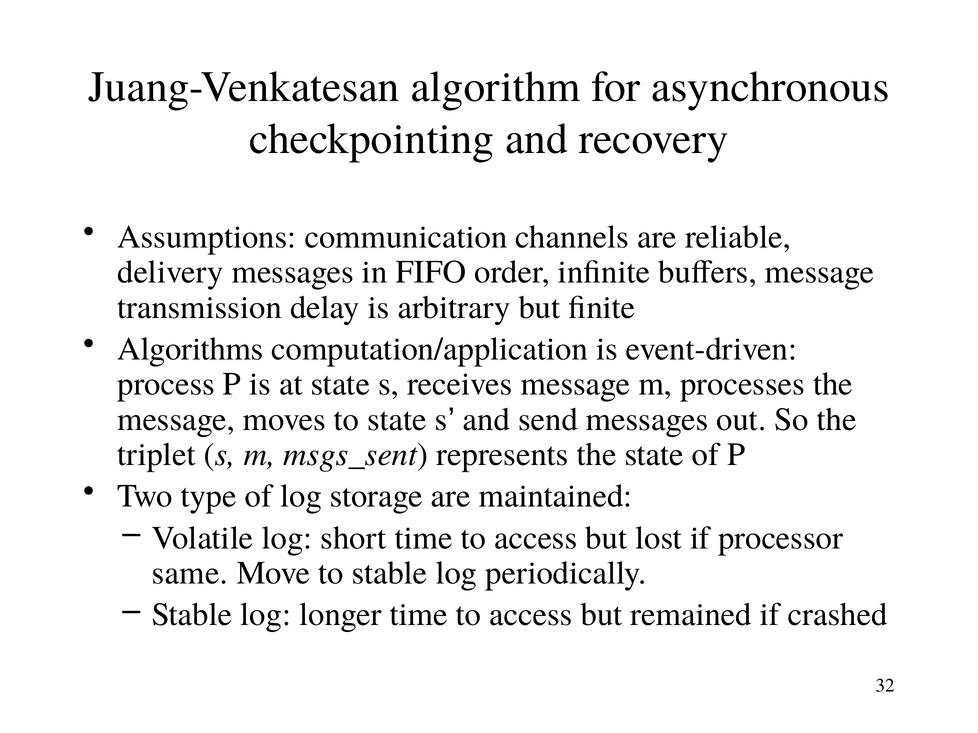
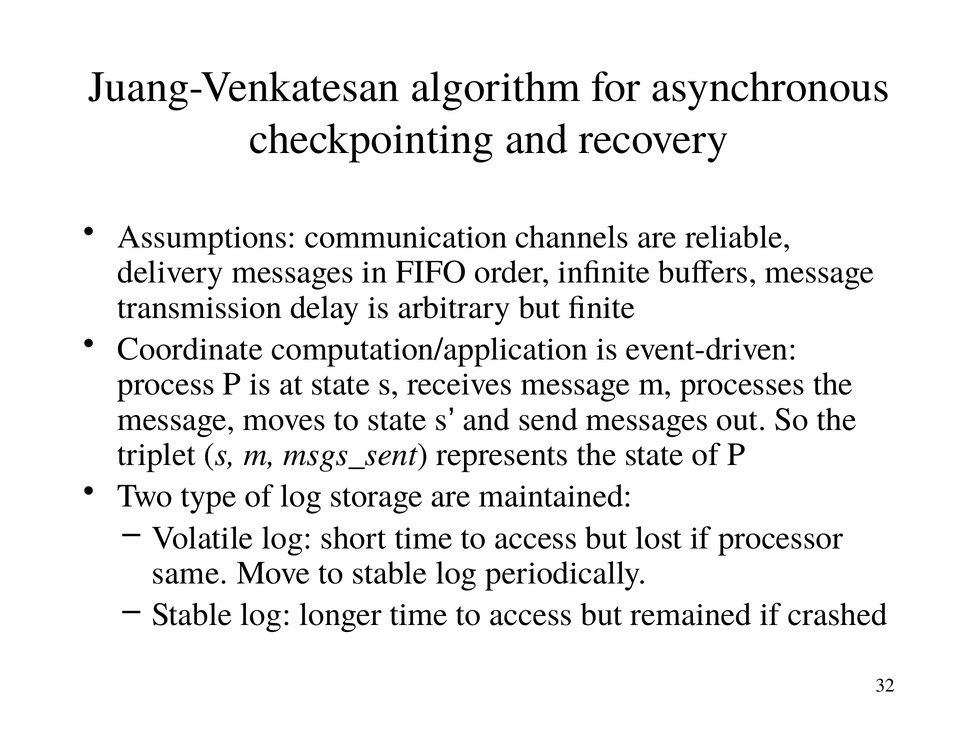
Algorithms: Algorithms -> Coordinate
